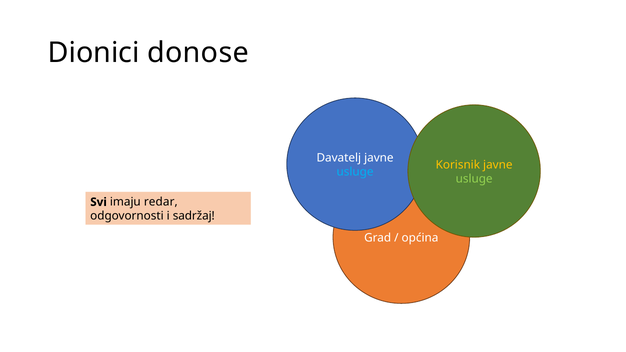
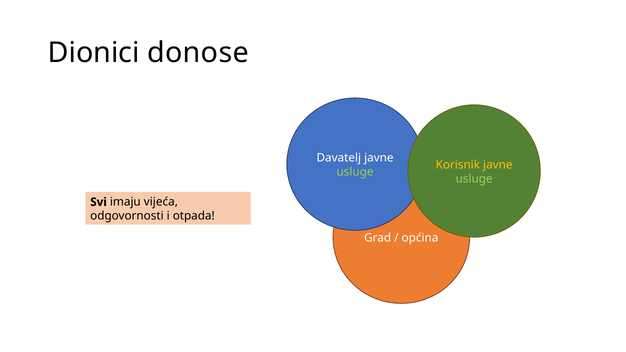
usluge at (355, 172) colour: light blue -> light green
redar: redar -> vijeća
sadržaj: sadržaj -> otpada
